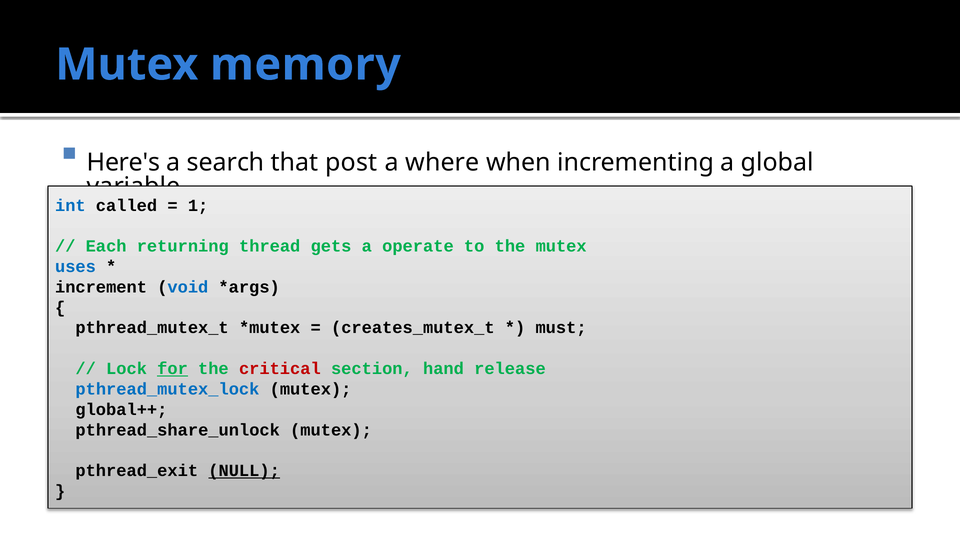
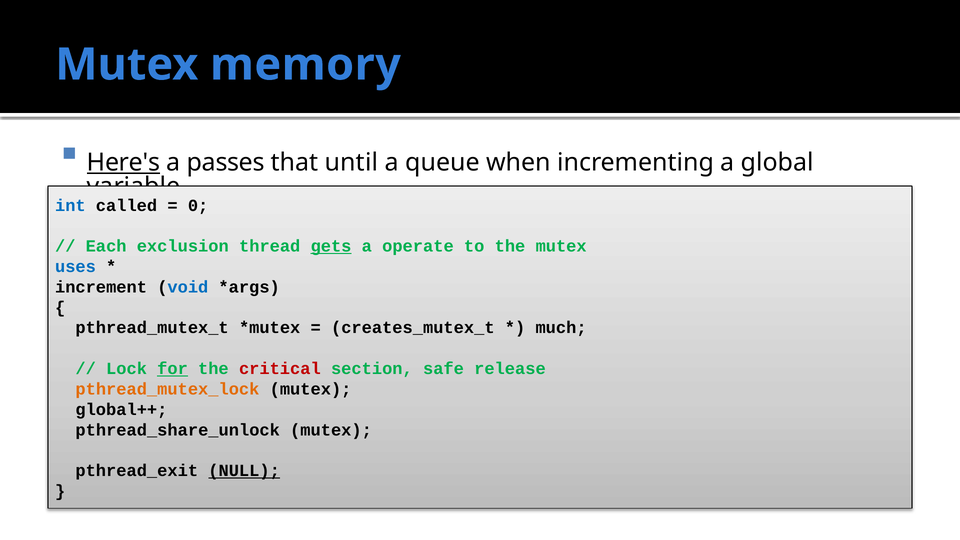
Here's underline: none -> present
search: search -> passes
post: post -> until
where: where -> queue
1: 1 -> 0
returning: returning -> exclusion
gets underline: none -> present
must: must -> much
hand: hand -> safe
pthread_mutex_lock colour: blue -> orange
